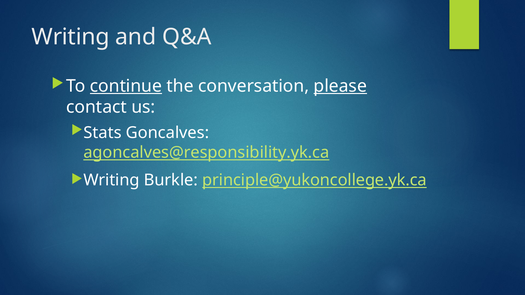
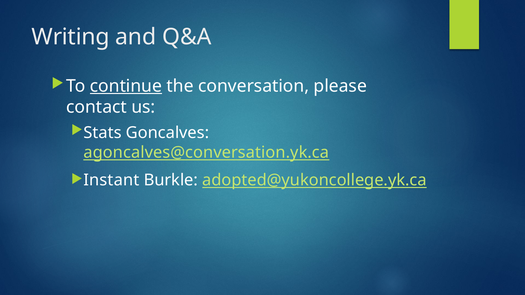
please underline: present -> none
agoncalves@responsibility.yk.ca: agoncalves@responsibility.yk.ca -> agoncalves@conversation.yk.ca
Writing at (112, 180): Writing -> Instant
principle@yukoncollege.yk.ca: principle@yukoncollege.yk.ca -> adopted@yukoncollege.yk.ca
